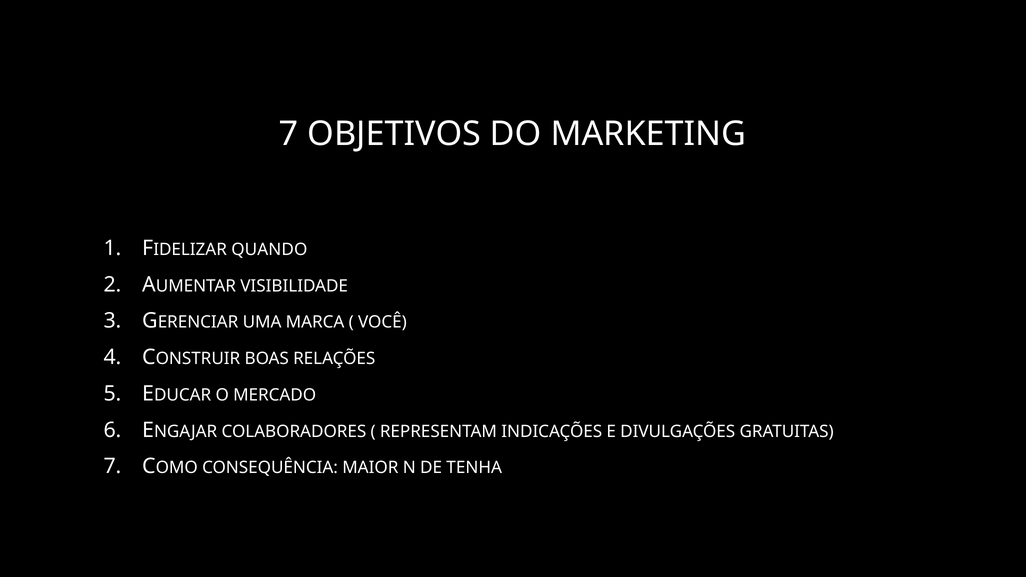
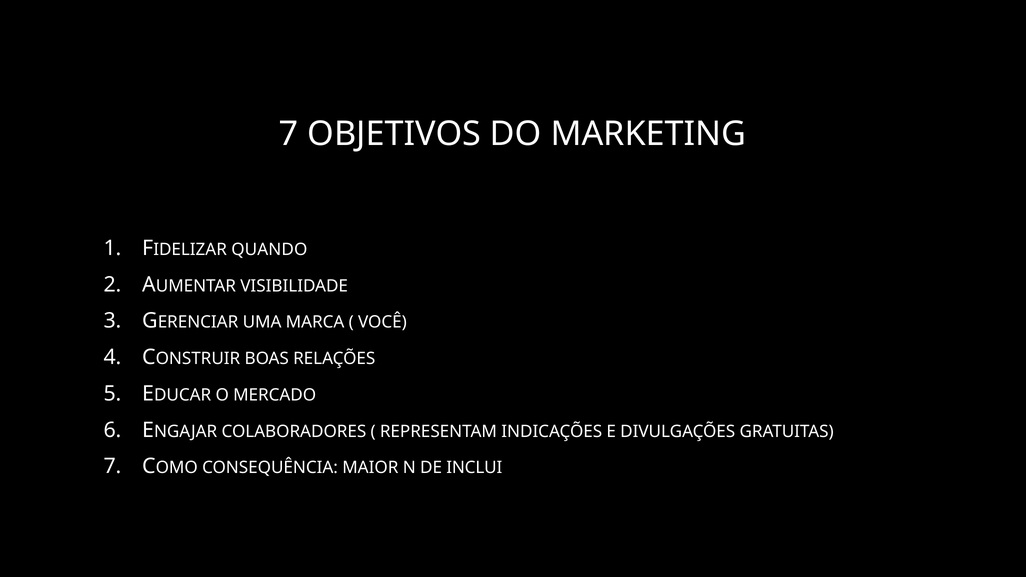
TENHA: TENHA -> INCLUI
